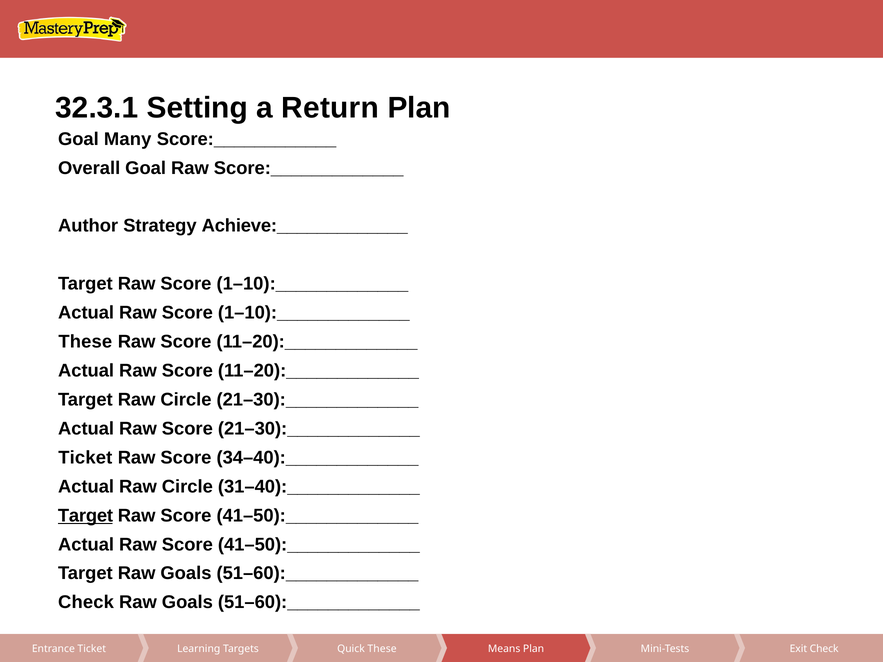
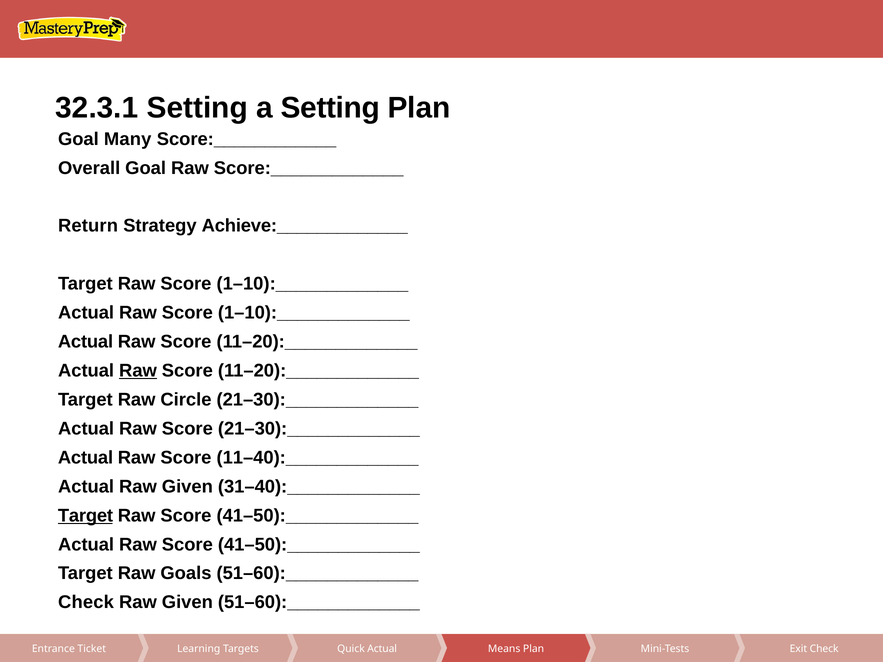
a Return: Return -> Setting
Author: Author -> Return
These at (85, 342): These -> Actual
Raw at (138, 371) underline: none -> present
Ticket at (85, 458): Ticket -> Actual
34–40):_____________: 34–40):_____________ -> 11–40):_____________
Actual Raw Circle: Circle -> Given
Goals at (187, 603): Goals -> Given
Quick These: These -> Actual
